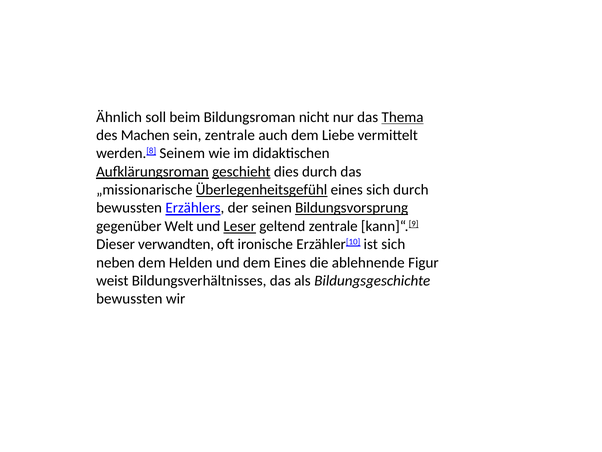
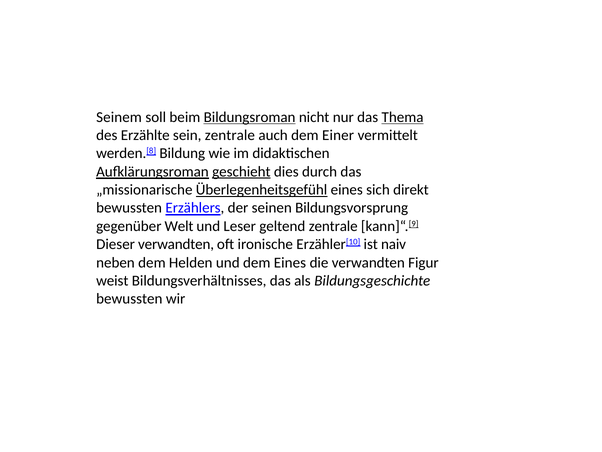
Ähnlich: Ähnlich -> Seinem
Bildungsroman underline: none -> present
Machen: Machen -> Erzählte
Liebe: Liebe -> Einer
Seinem: Seinem -> Bildung
sich durch: durch -> direkt
Bildungsvorsprung underline: present -> none
Leser underline: present -> none
ist sich: sich -> naiv
die ablehnende: ablehnende -> verwandten
